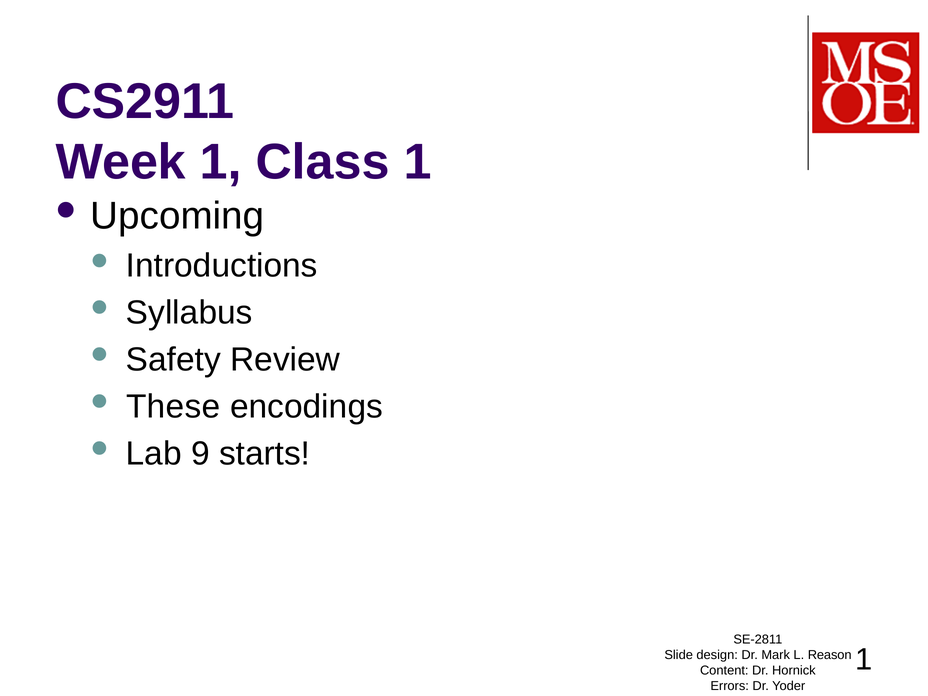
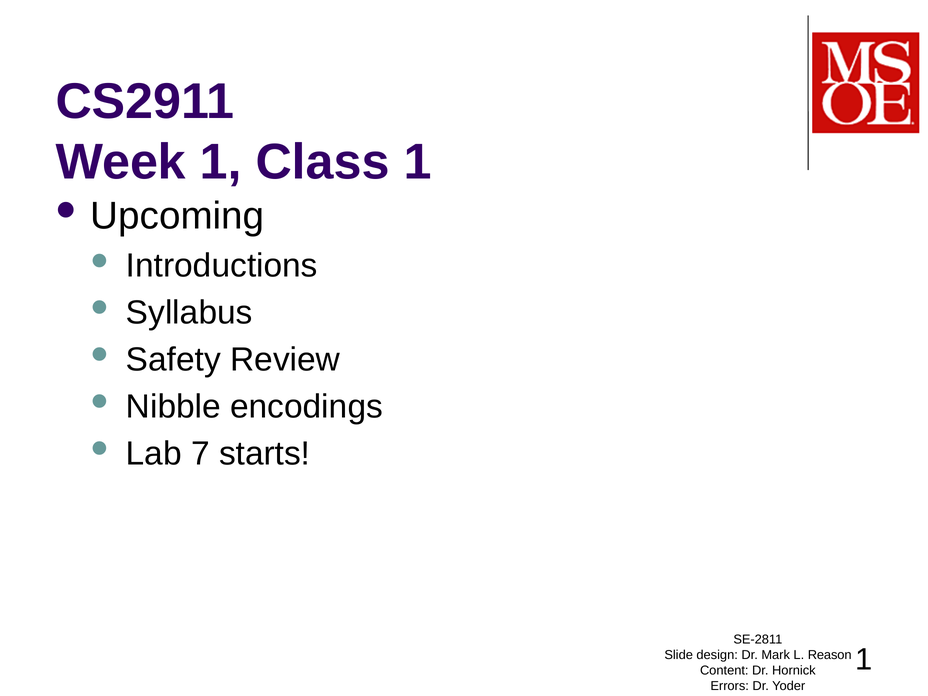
These: These -> Nibble
9: 9 -> 7
